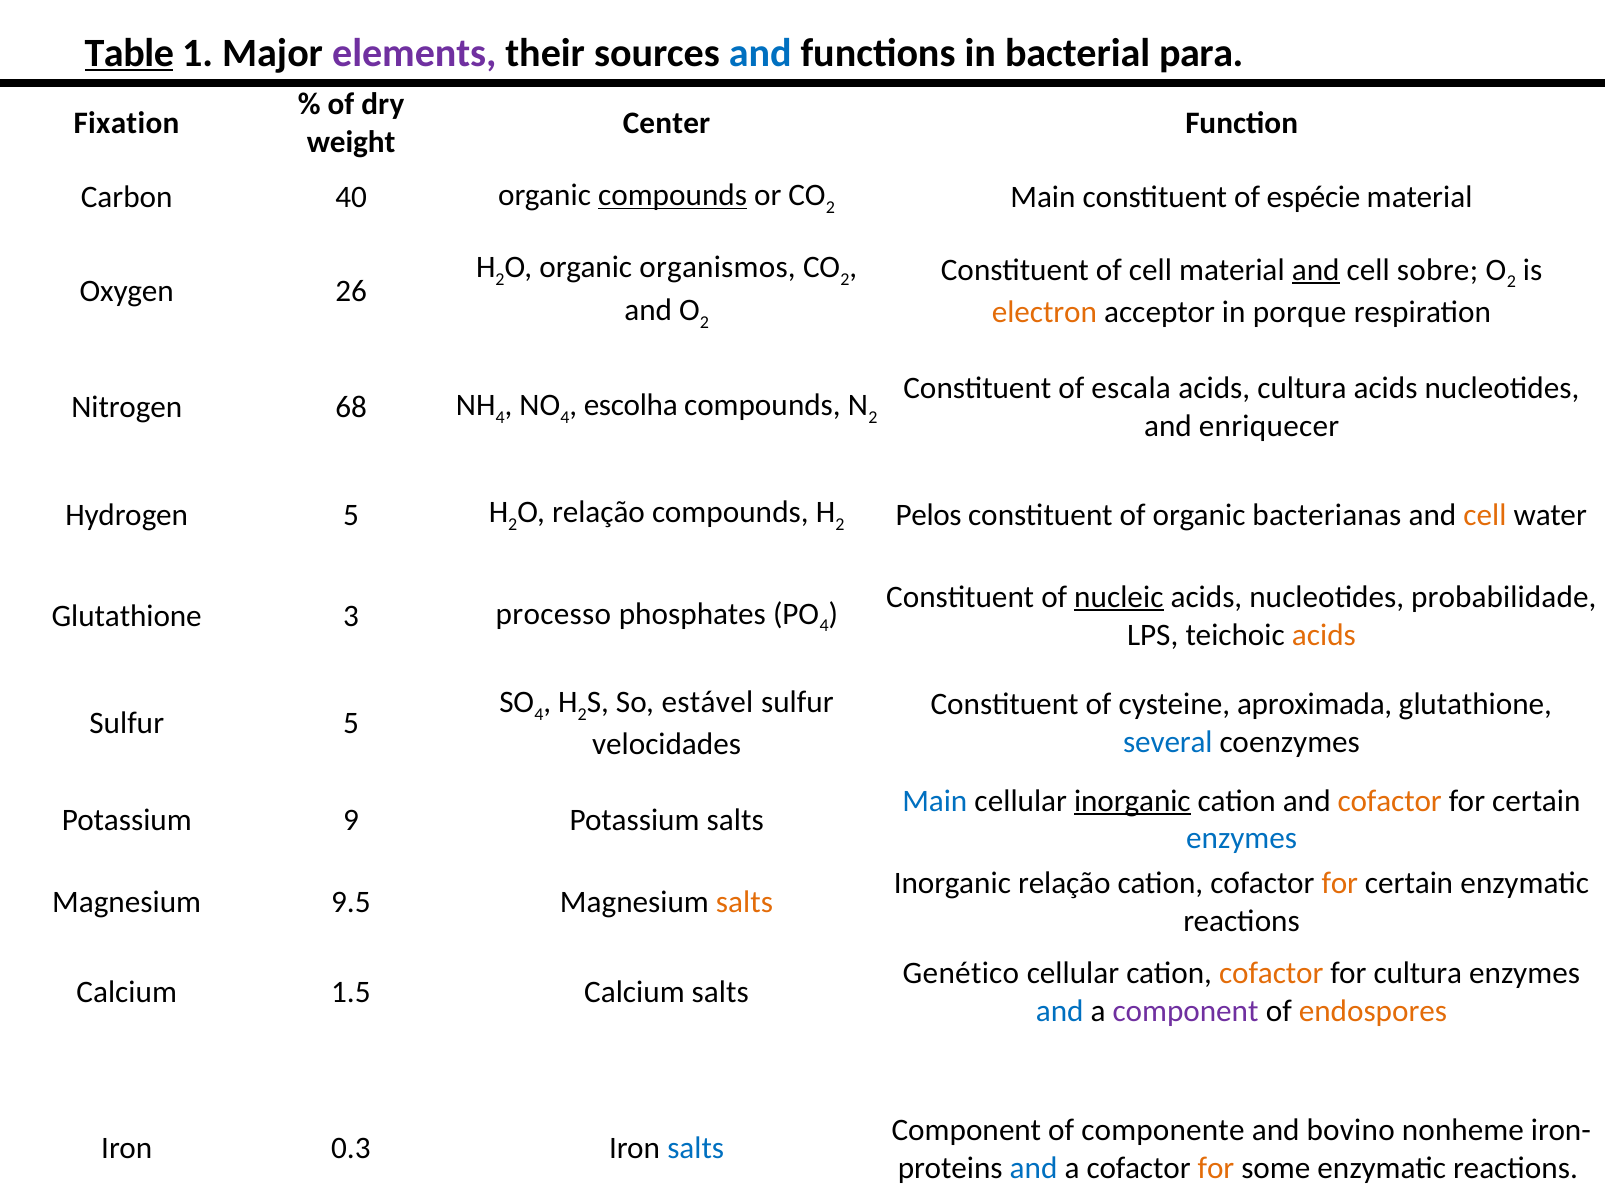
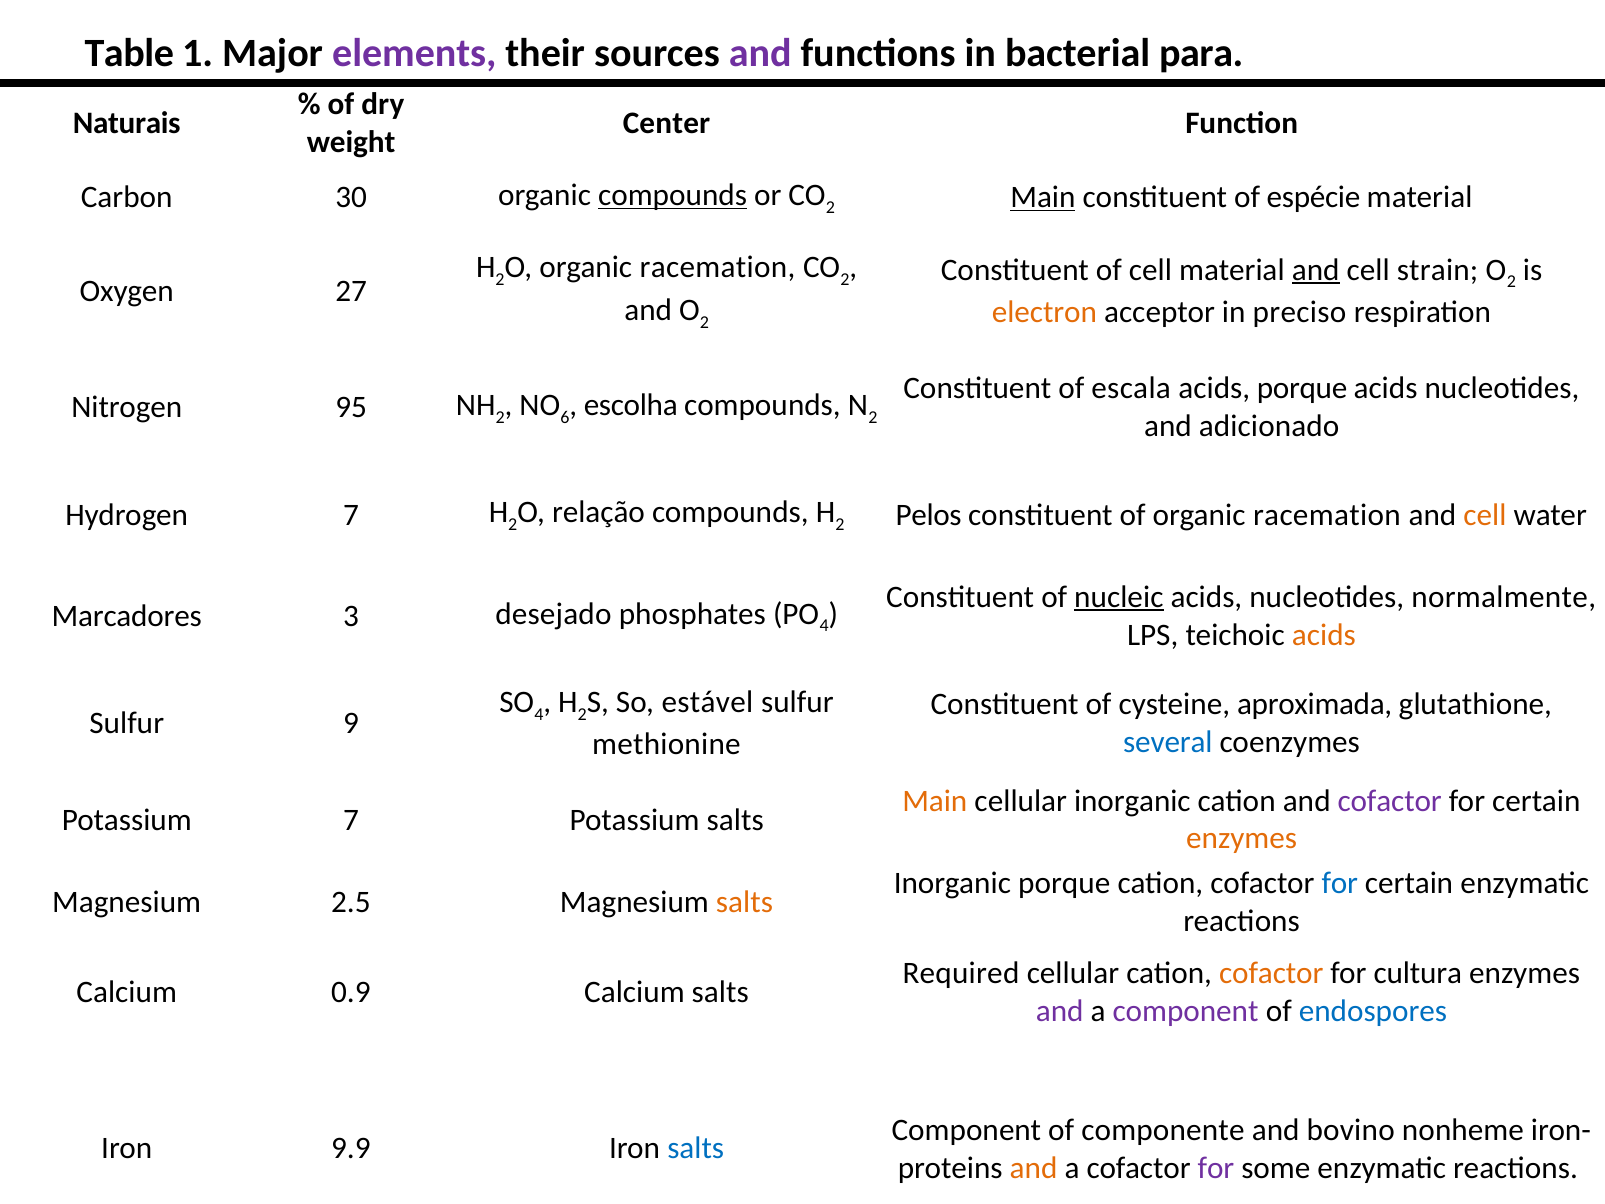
Table underline: present -> none
and at (760, 53) colour: blue -> purple
Fixation: Fixation -> Naturais
40: 40 -> 30
Main at (1043, 197) underline: none -> present
organismos at (718, 268): organismos -> racemation
sobre: sobre -> strain
26: 26 -> 27
porque: porque -> preciso
acids cultura: cultura -> porque
68: 68 -> 95
4 at (500, 417): 4 -> 2
4 at (565, 417): 4 -> 6
enriquecer: enriquecer -> adicionado
Hydrogen 5: 5 -> 7
of organic bacterianas: bacterianas -> racemation
probabilidade: probabilidade -> normalmente
Glutathione at (127, 616): Glutathione -> Marcadores
processo: processo -> desejado
Sulfur 5: 5 -> 9
velocidades: velocidades -> methionine
Main at (935, 801) colour: blue -> orange
inorganic at (1132, 801) underline: present -> none
cofactor at (1390, 801) colour: orange -> purple
Potassium 9: 9 -> 7
enzymes at (1242, 839) colour: blue -> orange
Inorganic relação: relação -> porque
for at (1340, 883) colour: orange -> blue
9.5: 9.5 -> 2.5
Genético: Genético -> Required
1.5: 1.5 -> 0.9
and at (1060, 1011) colour: blue -> purple
endospores colour: orange -> blue
0.3: 0.3 -> 9.9
and at (1034, 1167) colour: blue -> orange
for at (1216, 1167) colour: orange -> purple
